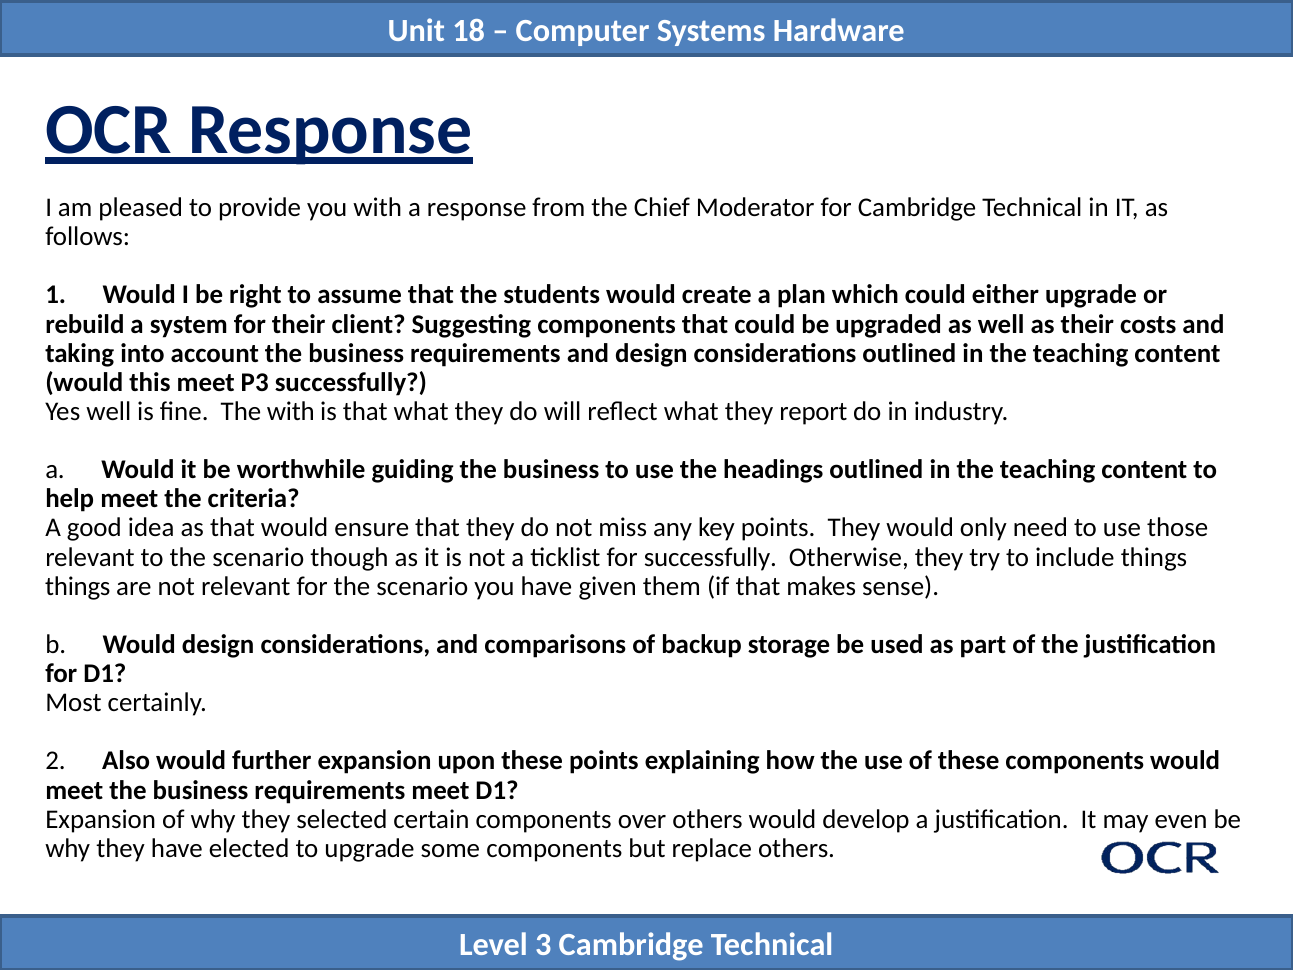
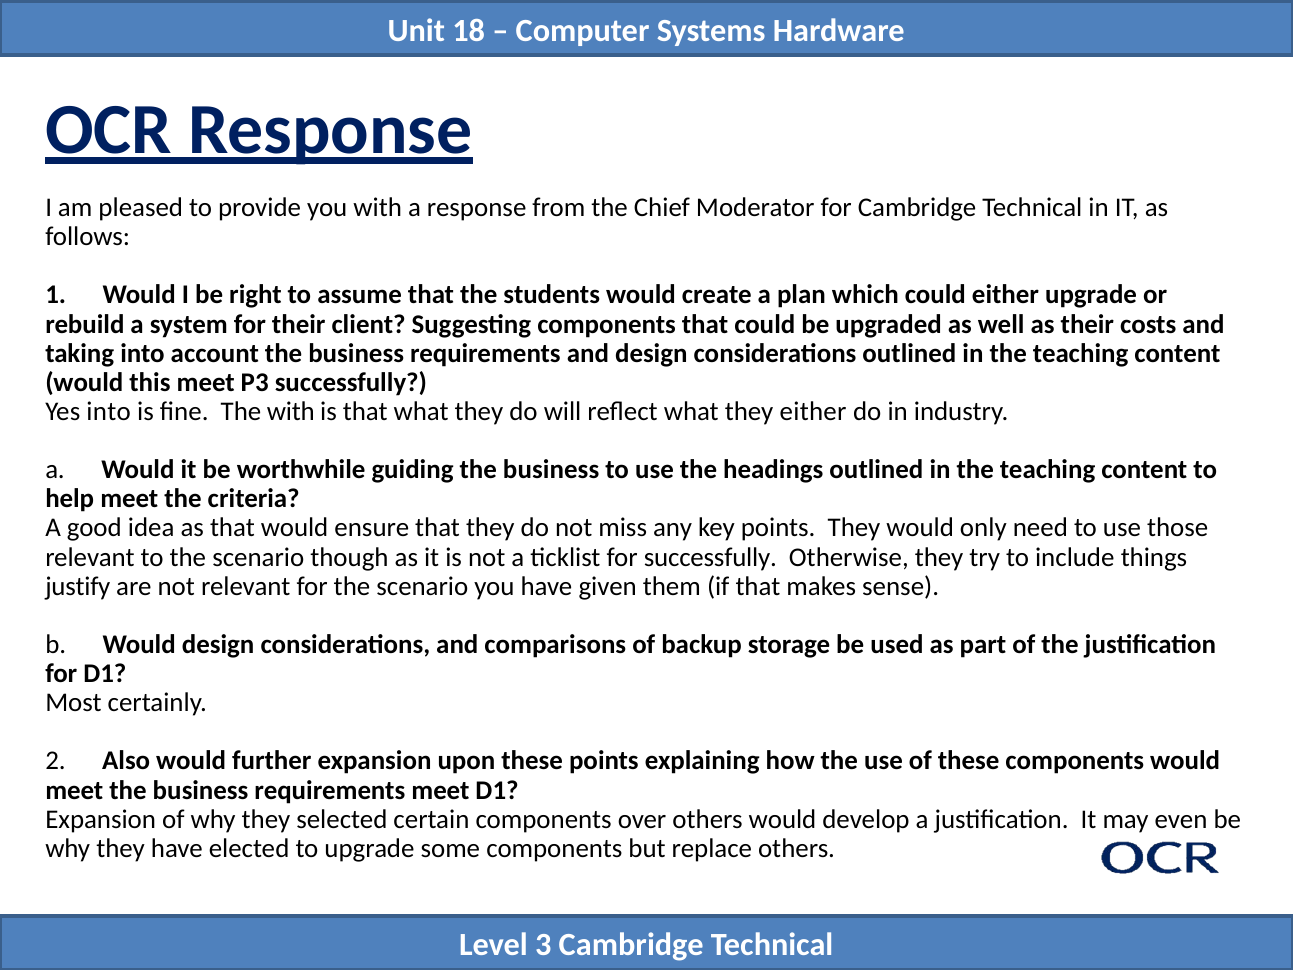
Yes well: well -> into
they report: report -> either
things at (78, 586): things -> justify
